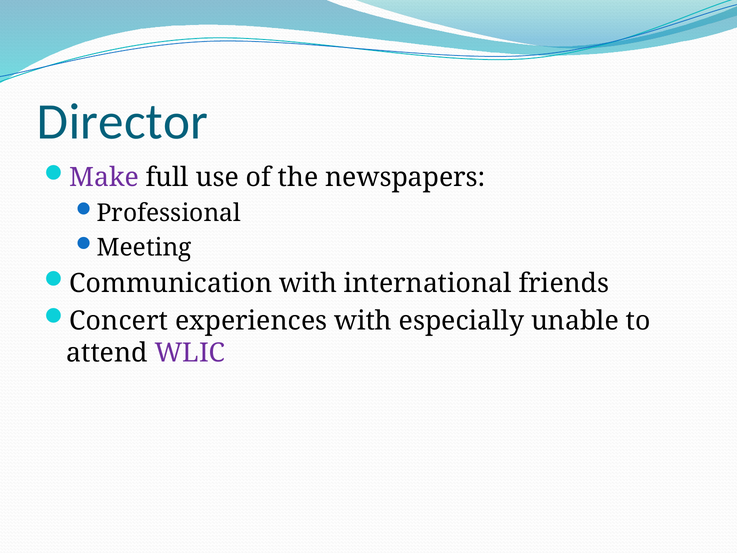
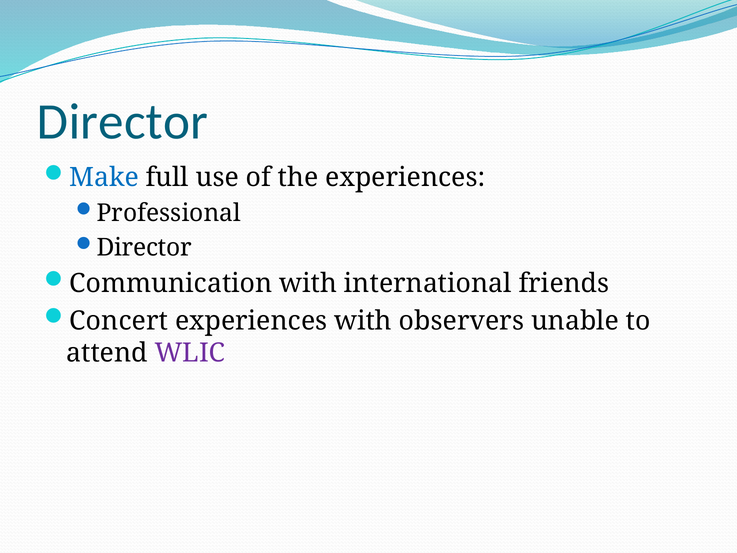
Make colour: purple -> blue
the newspapers: newspapers -> experiences
Meeting at (144, 247): Meeting -> Director
especially: especially -> observers
